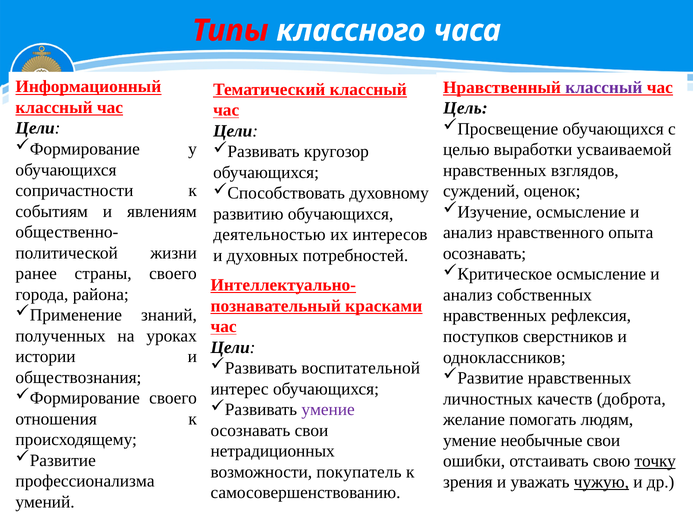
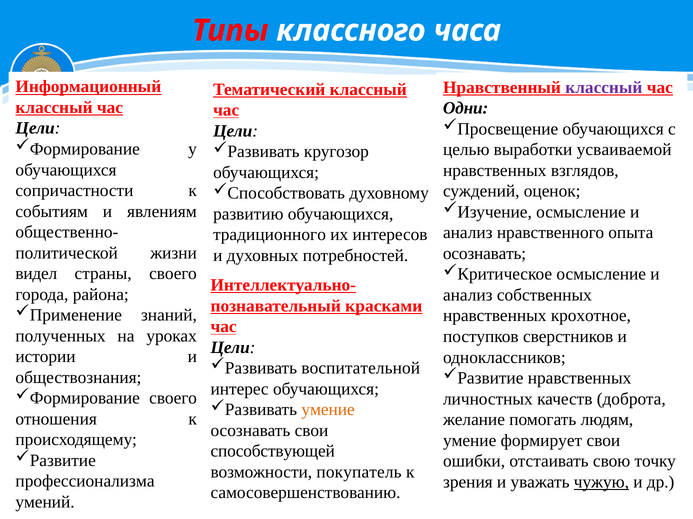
Цель: Цель -> Одни
деятельностью: деятельностью -> традиционного
ранее: ранее -> видел
рефлексия: рефлексия -> крохотное
умение at (328, 410) colour: purple -> orange
необычные: необычные -> формирует
нетрадиционных: нетрадиционных -> способствующей
точку underline: present -> none
